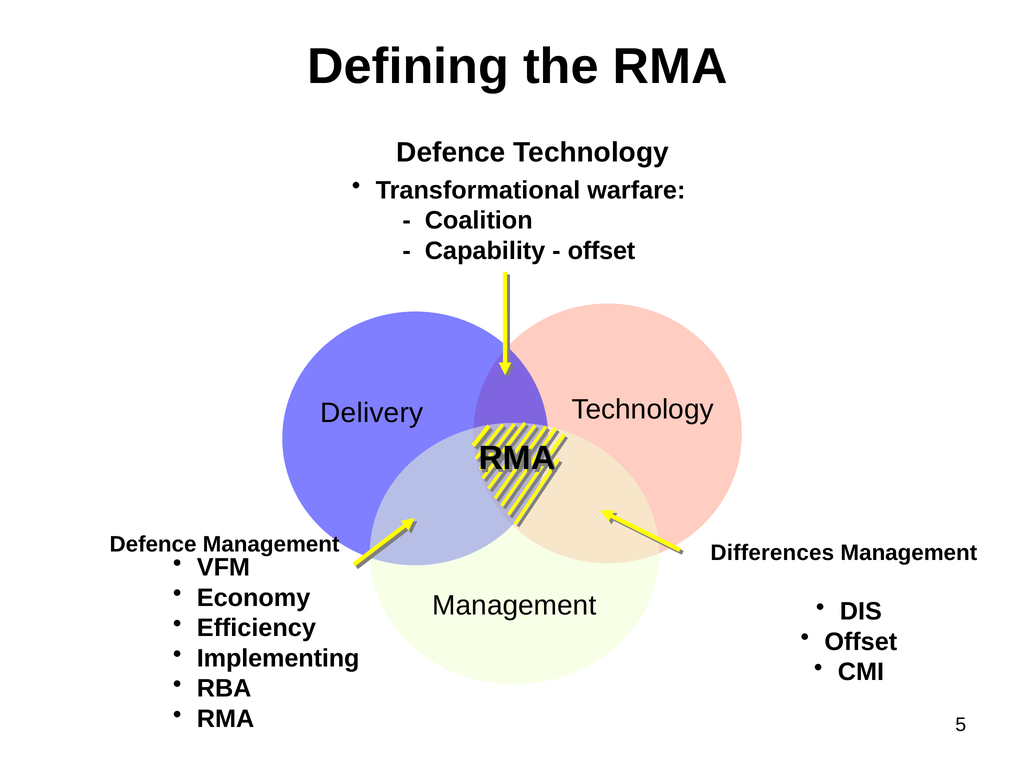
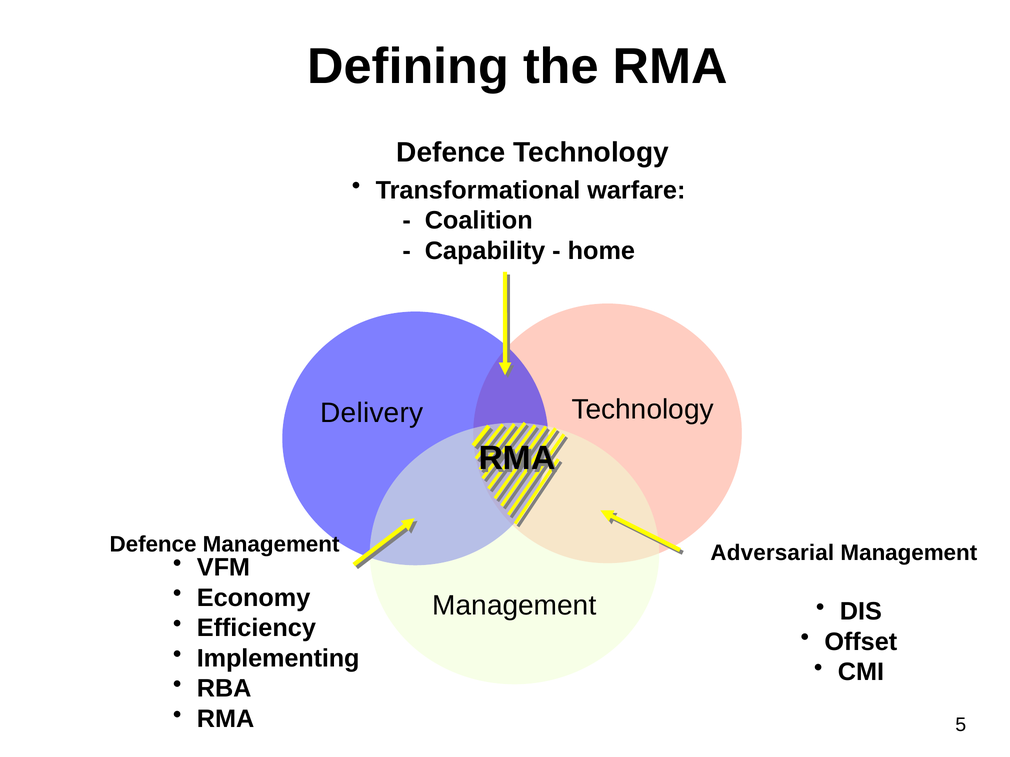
offset at (601, 251): offset -> home
Differences: Differences -> Adversarial
